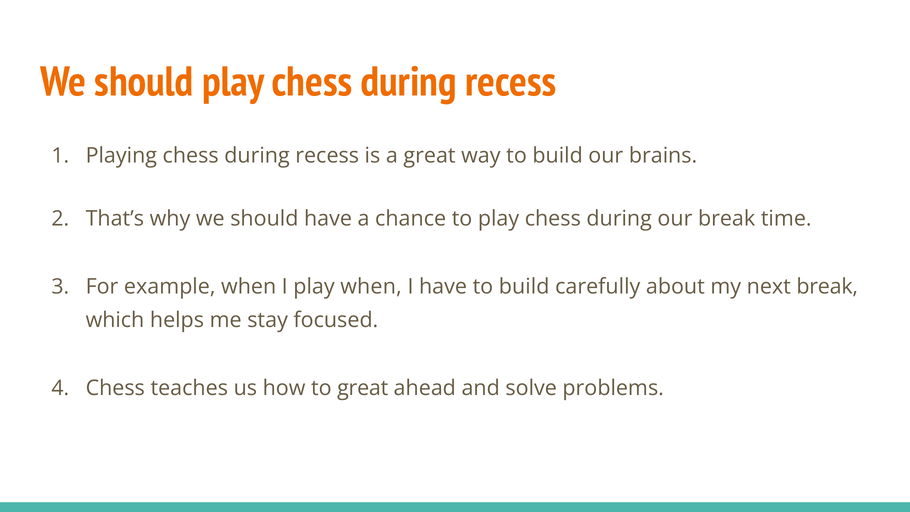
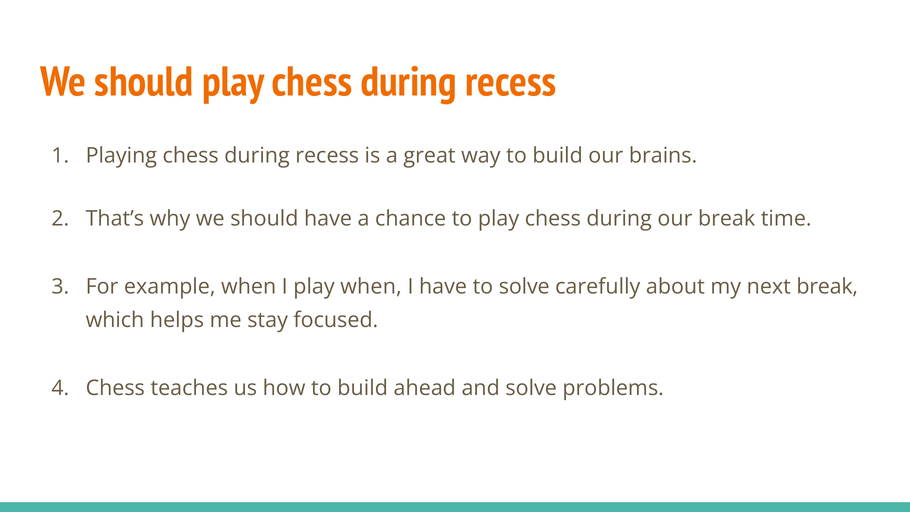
have to build: build -> solve
how to great: great -> build
